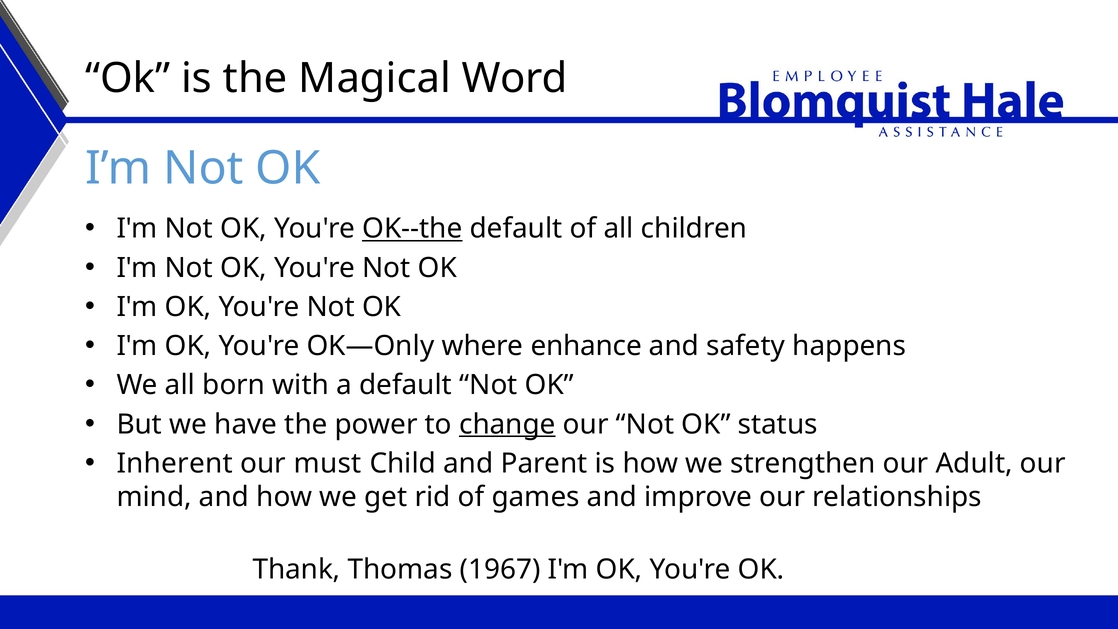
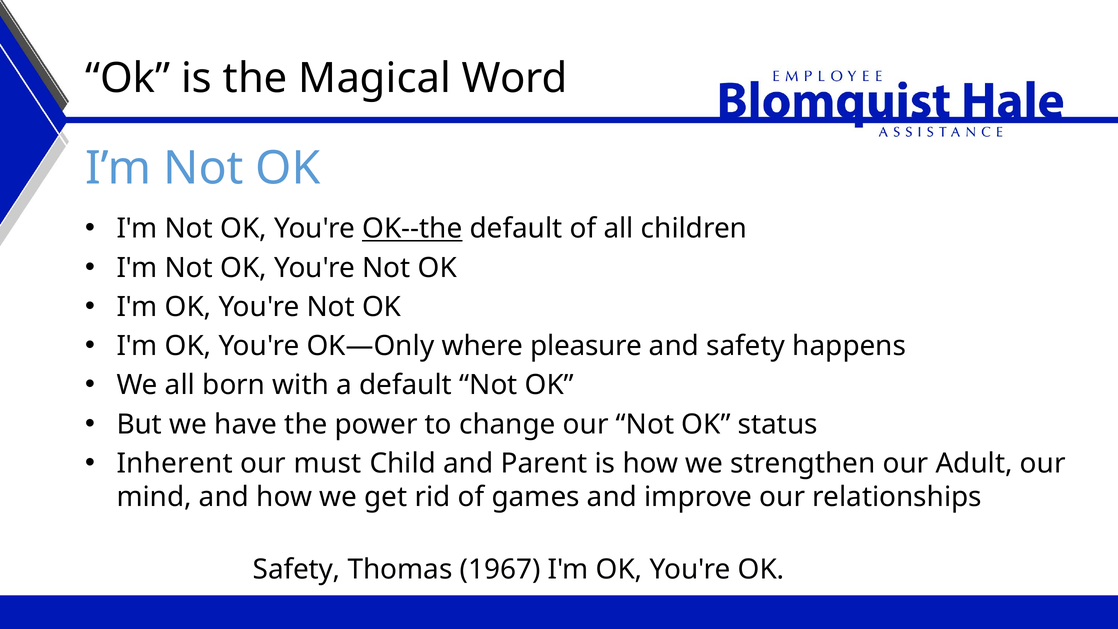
enhance: enhance -> pleasure
change underline: present -> none
Thank at (297, 570): Thank -> Safety
